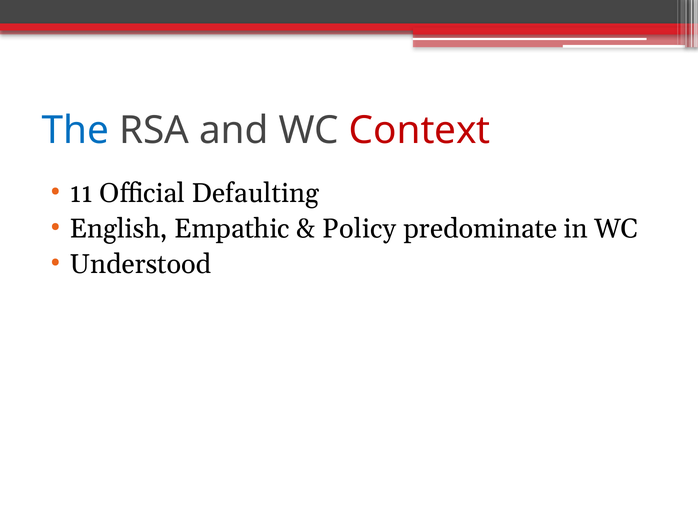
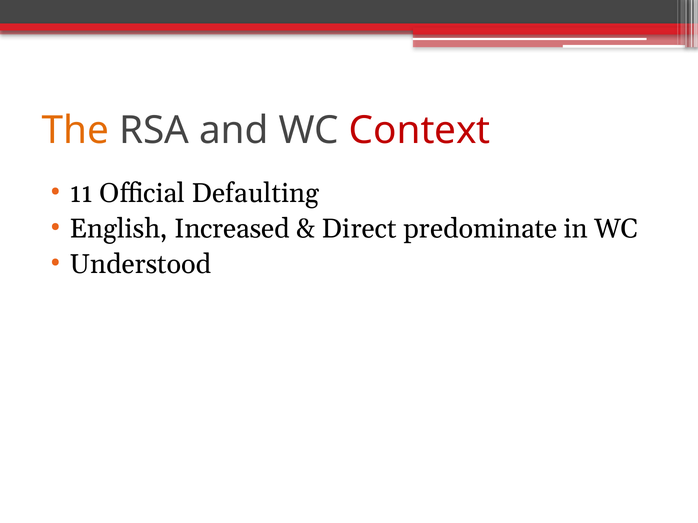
The colour: blue -> orange
Empathic: Empathic -> Increased
Policy: Policy -> Direct
